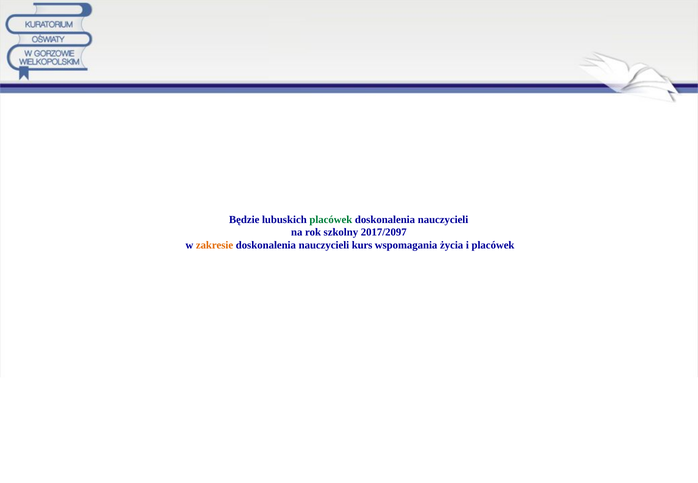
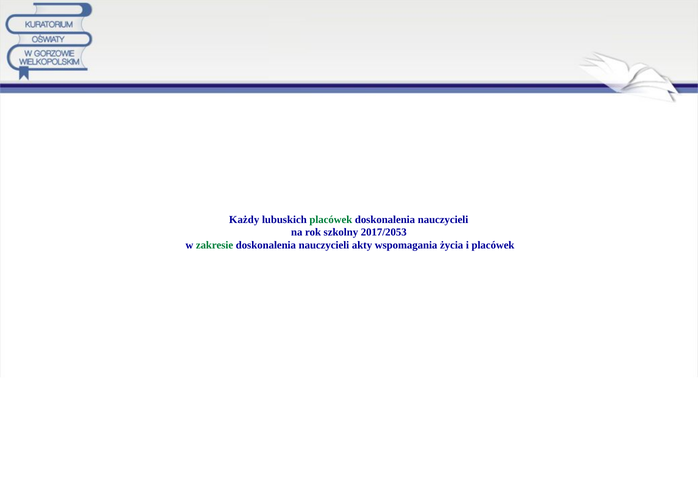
Będzie: Będzie -> Każdy
2017/2097: 2017/2097 -> 2017/2053
zakresie colour: orange -> green
kurs: kurs -> akty
